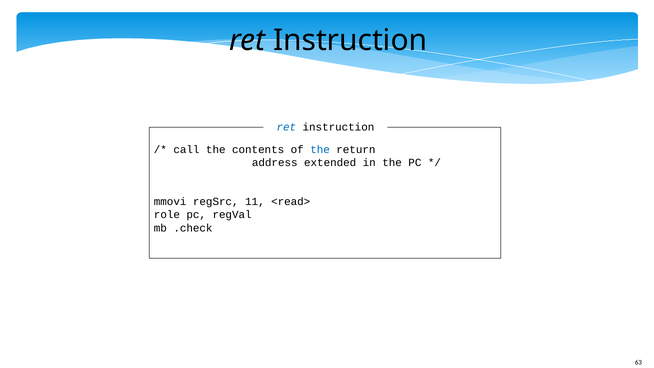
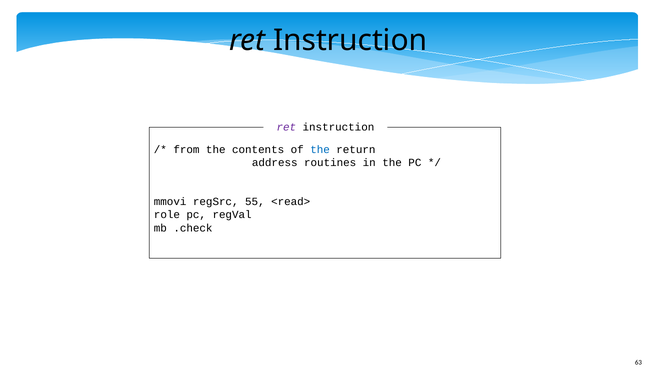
ret at (286, 127) colour: blue -> purple
call: call -> from
extended: extended -> routines
11: 11 -> 55
